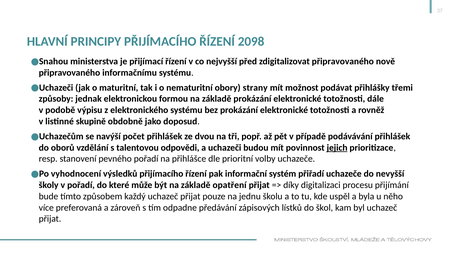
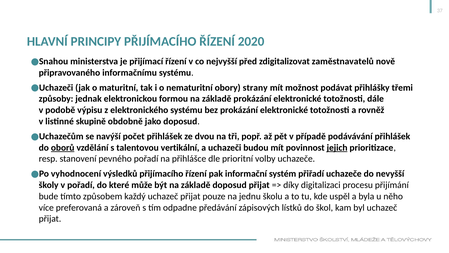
2098: 2098 -> 2020
zdigitalizovat připravovaného: připravovaného -> zaměstnavatelů
oborů underline: none -> present
odpovědi: odpovědi -> vertikální
základě opatření: opatření -> doposud
